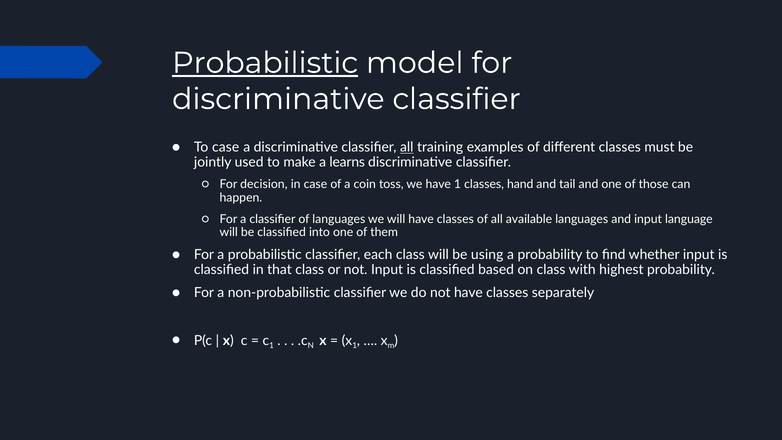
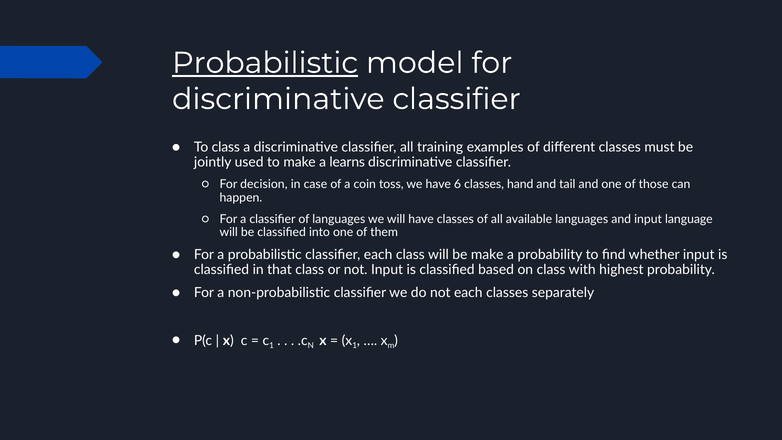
To case: case -> class
all at (407, 147) underline: present -> none
have 1: 1 -> 6
be using: using -> make
not have: have -> each
